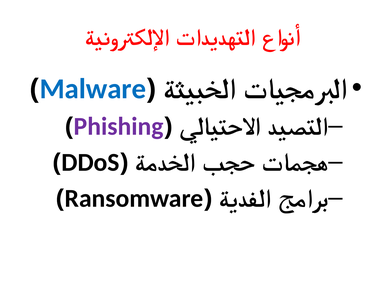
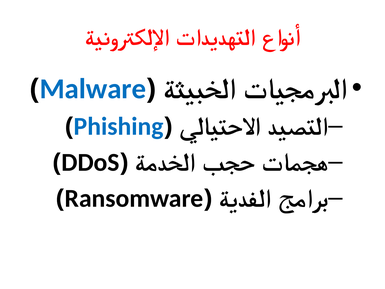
Phishing colour: purple -> blue
